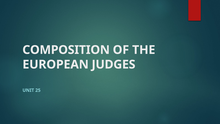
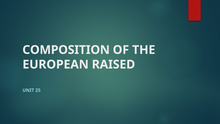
JUDGES: JUDGES -> RAISED
